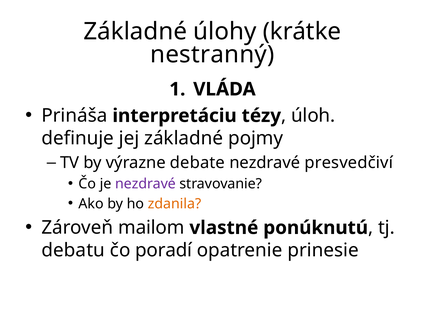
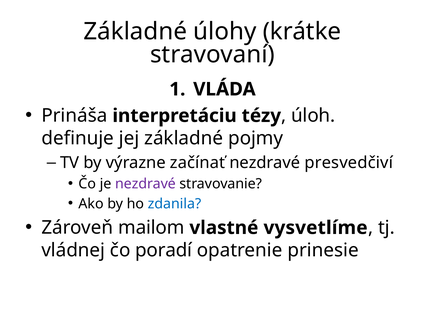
nestranný: nestranný -> stravovaní
debate: debate -> začínať
zdanila colour: orange -> blue
ponúknutú: ponúknutú -> vysvetlíme
debatu: debatu -> vládnej
